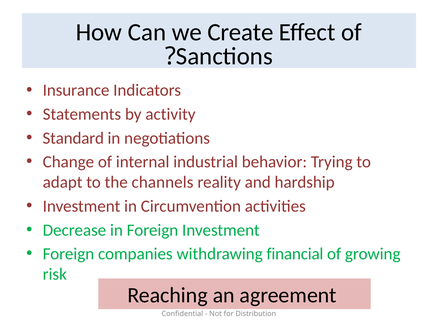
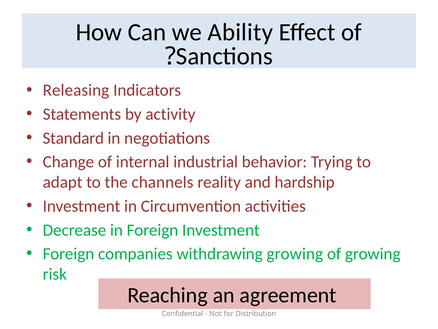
Create: Create -> Ability
Insurance: Insurance -> Releasing
withdrawing financial: financial -> growing
